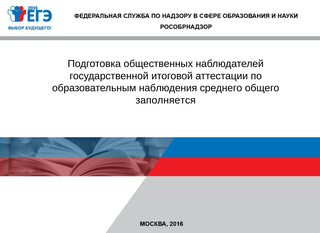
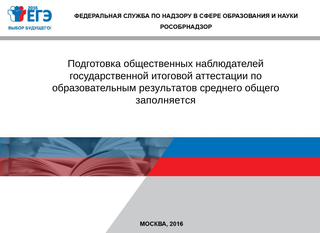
наблюдения: наблюдения -> результатов
